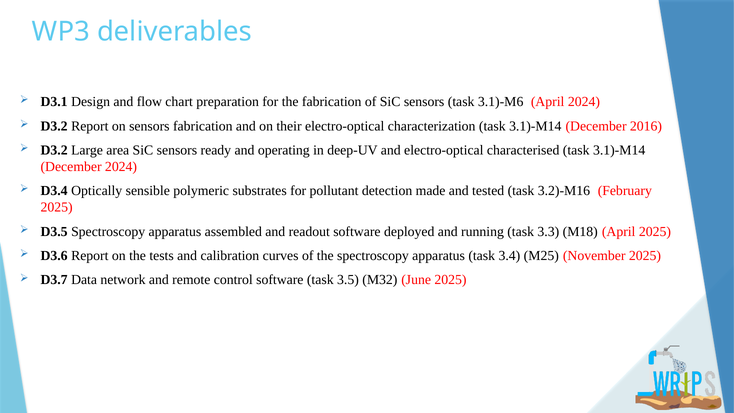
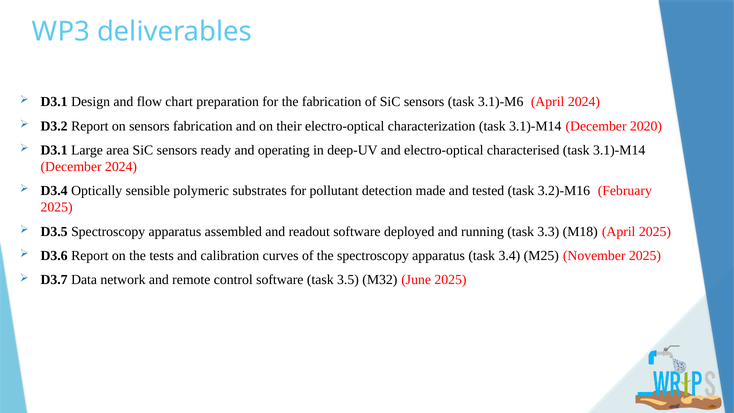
2016: 2016 -> 2020
D3.2 at (54, 150): D3.2 -> D3.1
